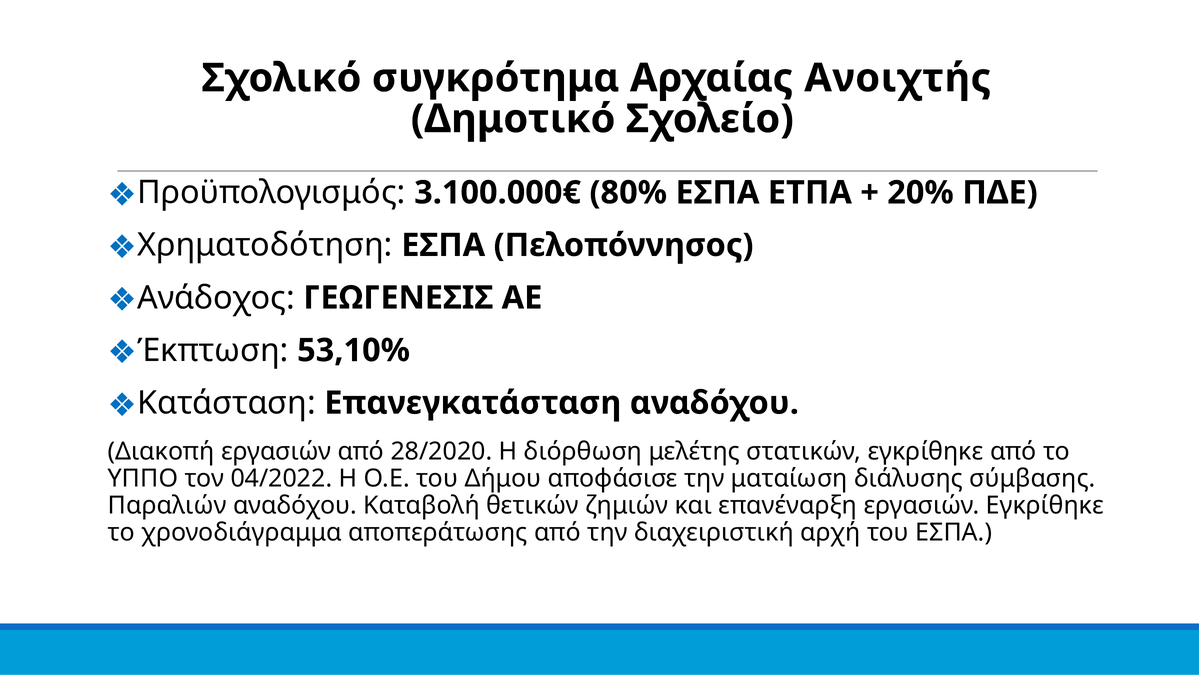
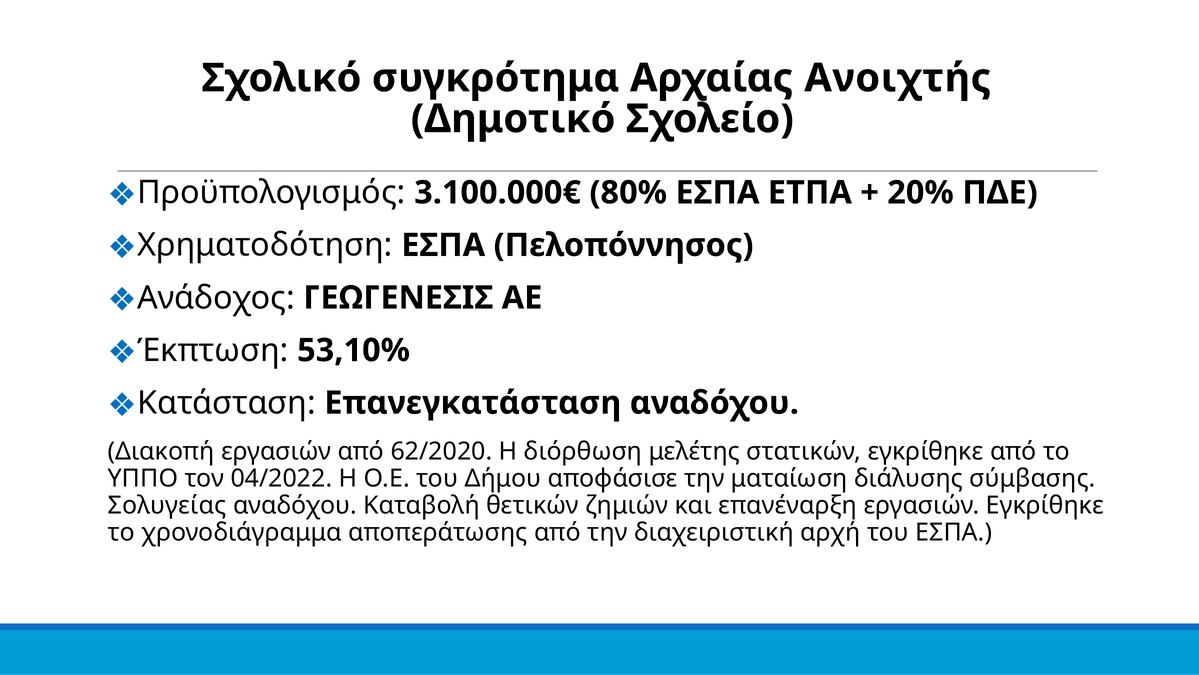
28/2020: 28/2020 -> 62/2020
Παραλιών: Παραλιών -> Σολυγείας
